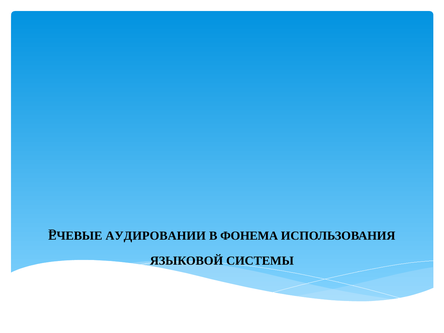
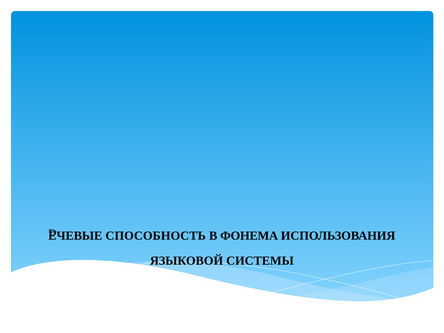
АУДИРОВАНИИ: АУДИРОВАНИИ -> СПОСОБНОСТЬ
